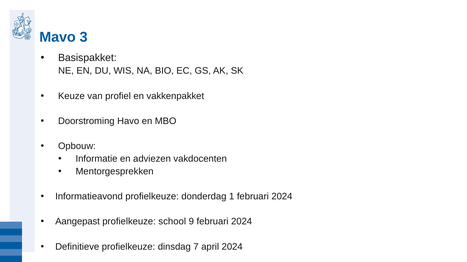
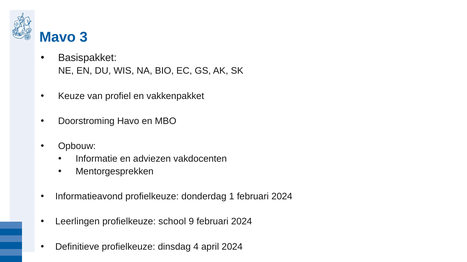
Aangepast: Aangepast -> Leerlingen
7: 7 -> 4
